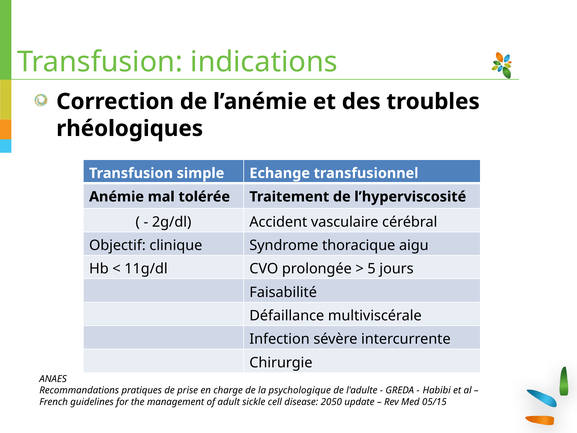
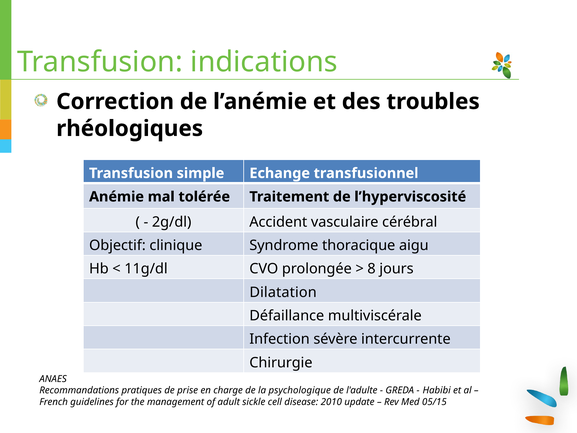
5: 5 -> 8
Faisabilité: Faisabilité -> Dilatation
2050: 2050 -> 2010
